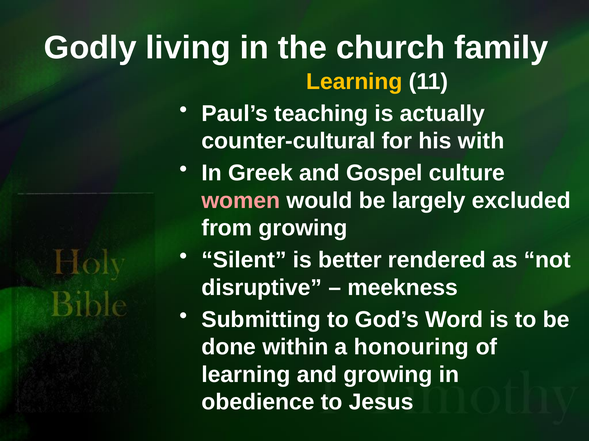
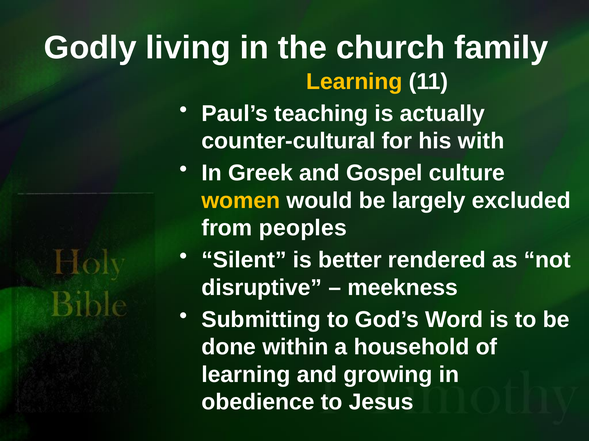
women colour: pink -> yellow
from growing: growing -> peoples
honouring: honouring -> household
